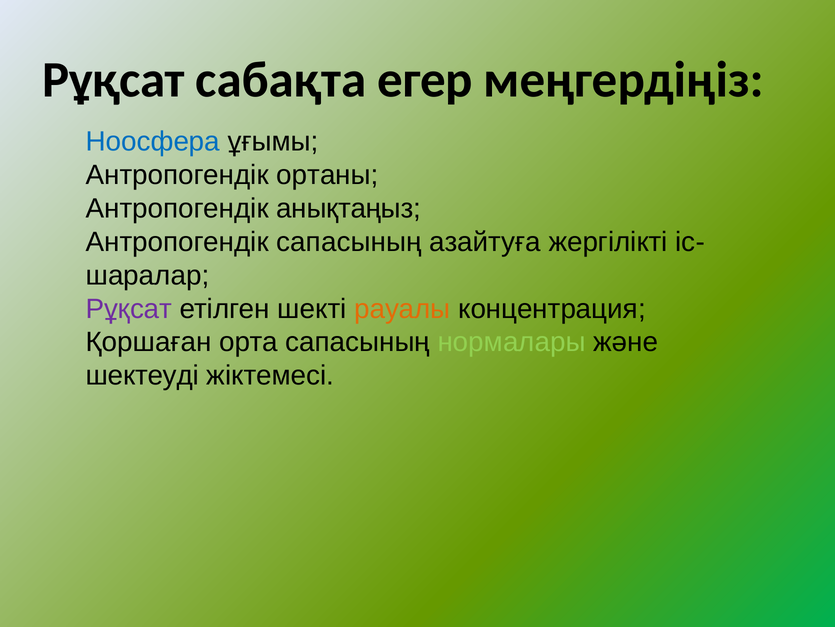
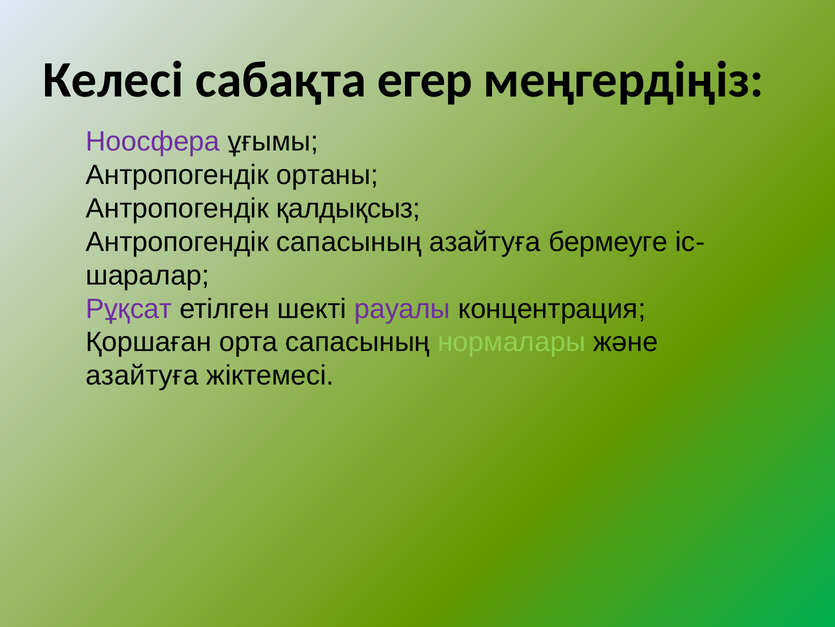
Рұқсат at (113, 80): Рұқсат -> Келесі
Ноосфера colour: blue -> purple
анықтаңыз: анықтаңыз -> қалдықсыз
жергілікті: жергілікті -> бермеуге
рауалы colour: orange -> purple
шектеуді at (142, 375): шектеуді -> азайтуға
